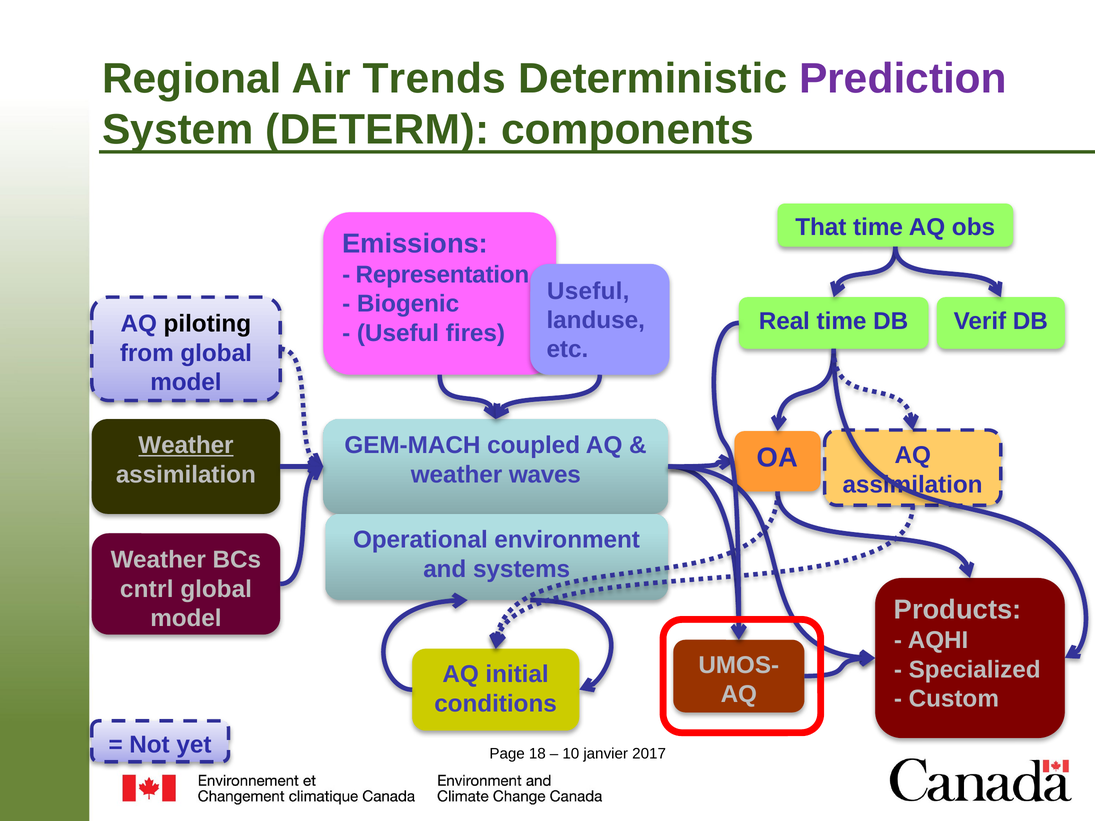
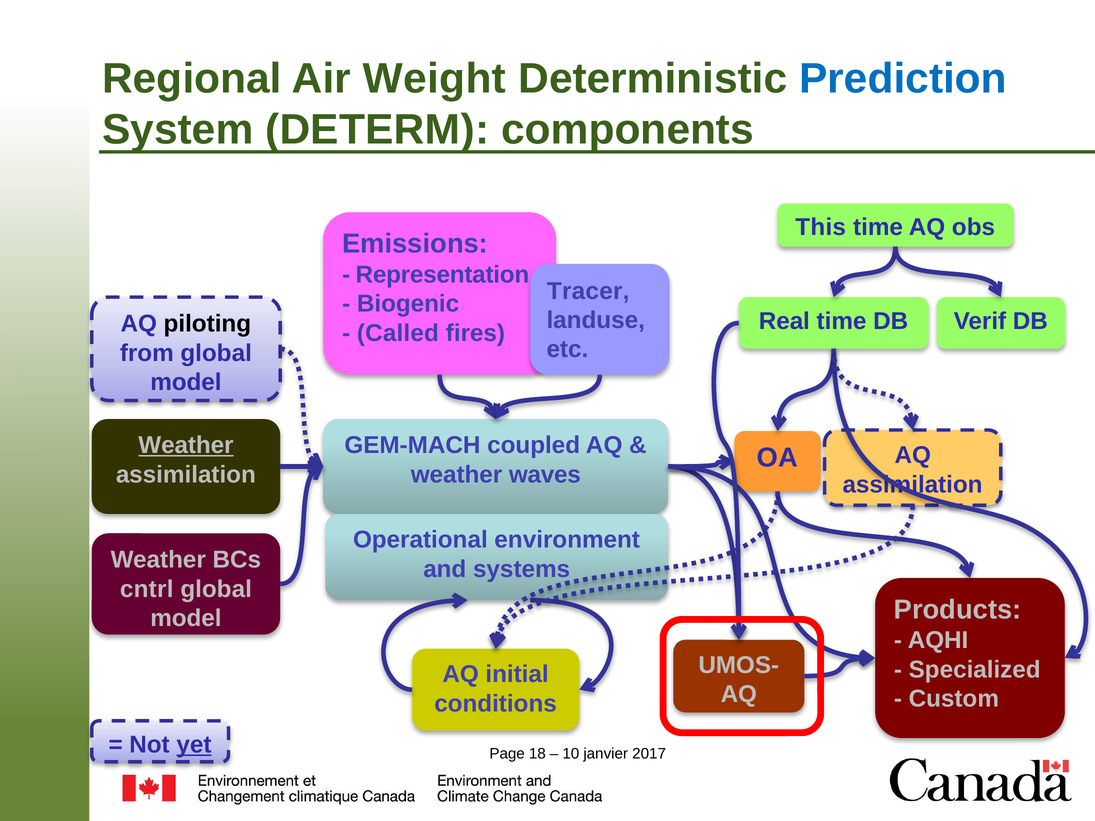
Trends: Trends -> Weight
Prediction colour: purple -> blue
That: That -> This
Useful at (588, 291): Useful -> Tracer
Useful at (398, 333): Useful -> Called
yet underline: none -> present
